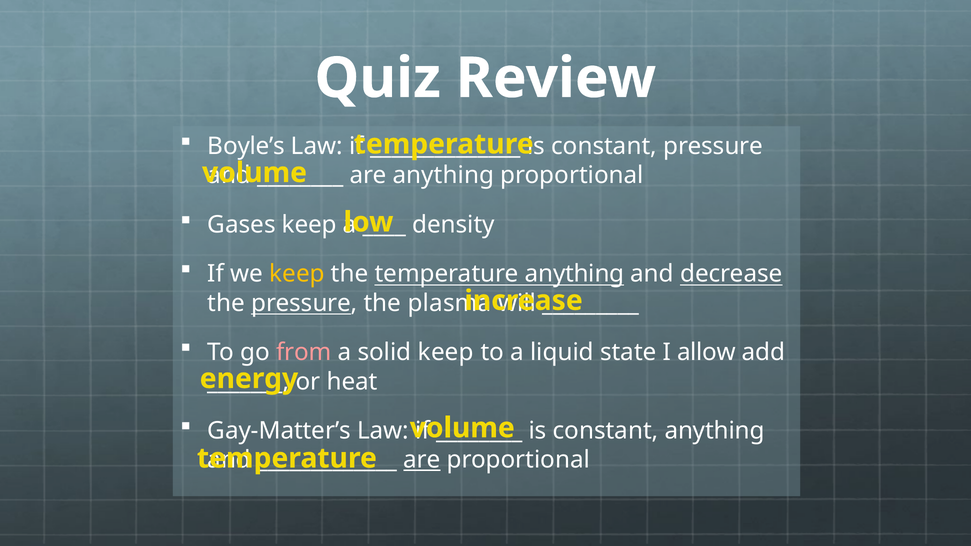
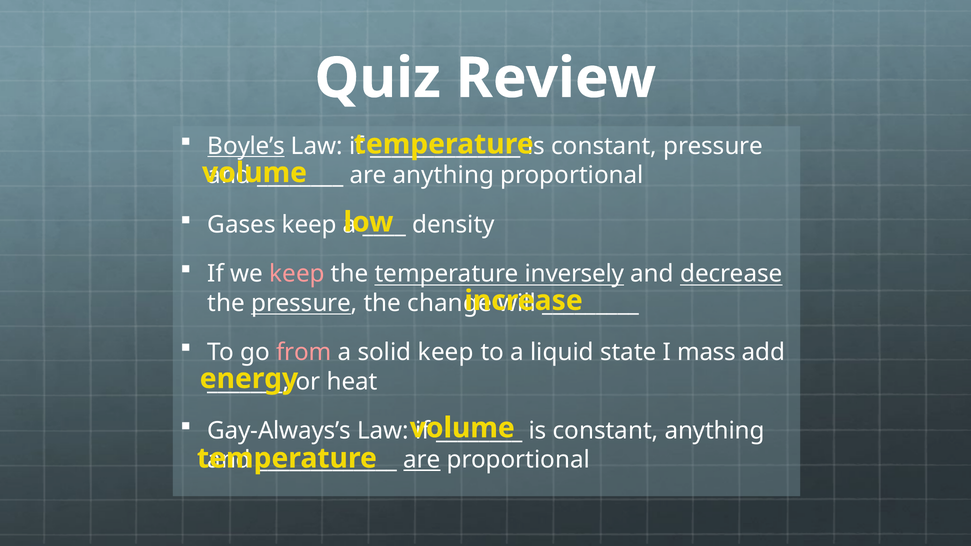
Boyle’s underline: none -> present
keep at (297, 274) colour: yellow -> pink
temperature anything: anything -> inversely
plasma: plasma -> change
allow: allow -> mass
Gay-Matter’s: Gay-Matter’s -> Gay-Always’s
